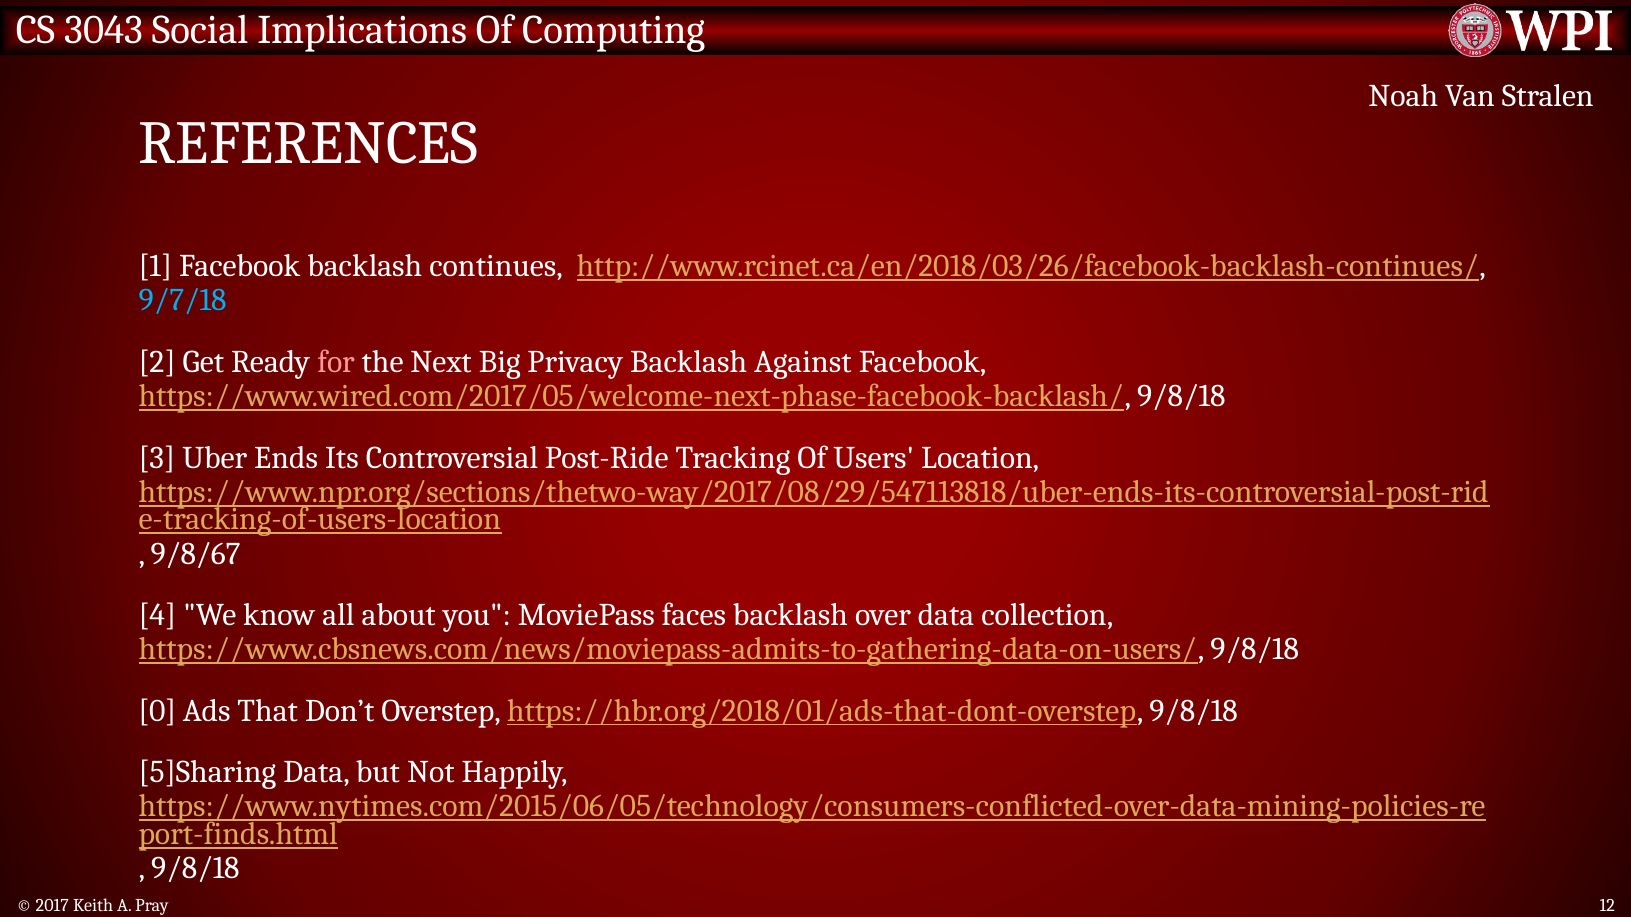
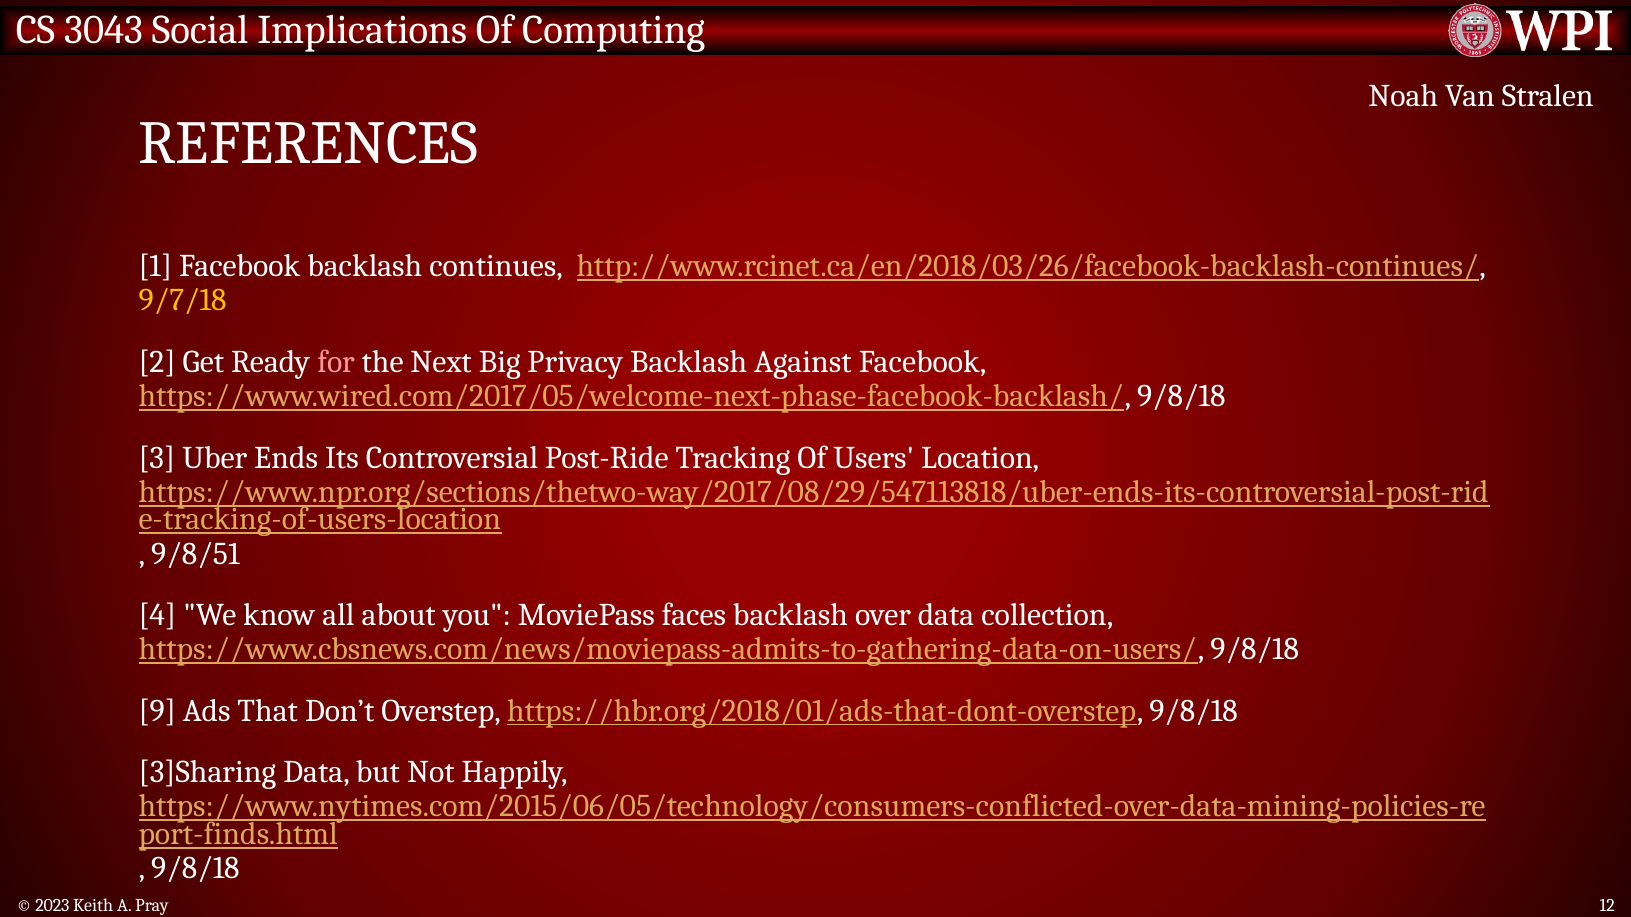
9/7/18 colour: light blue -> yellow
9/8/67: 9/8/67 -> 9/8/51
0: 0 -> 9
5]Sharing: 5]Sharing -> 3]Sharing
2017: 2017 -> 2023
